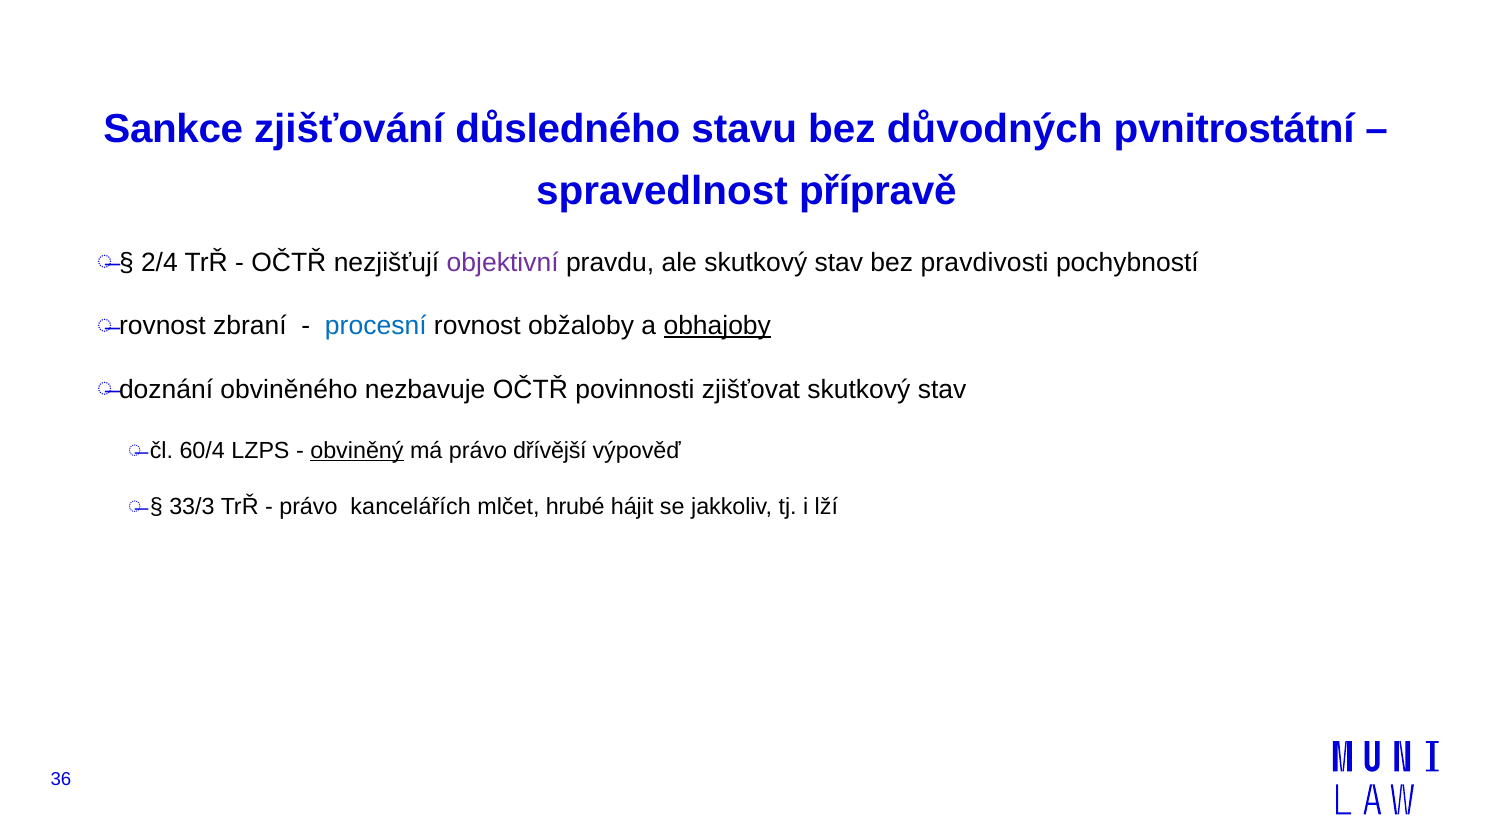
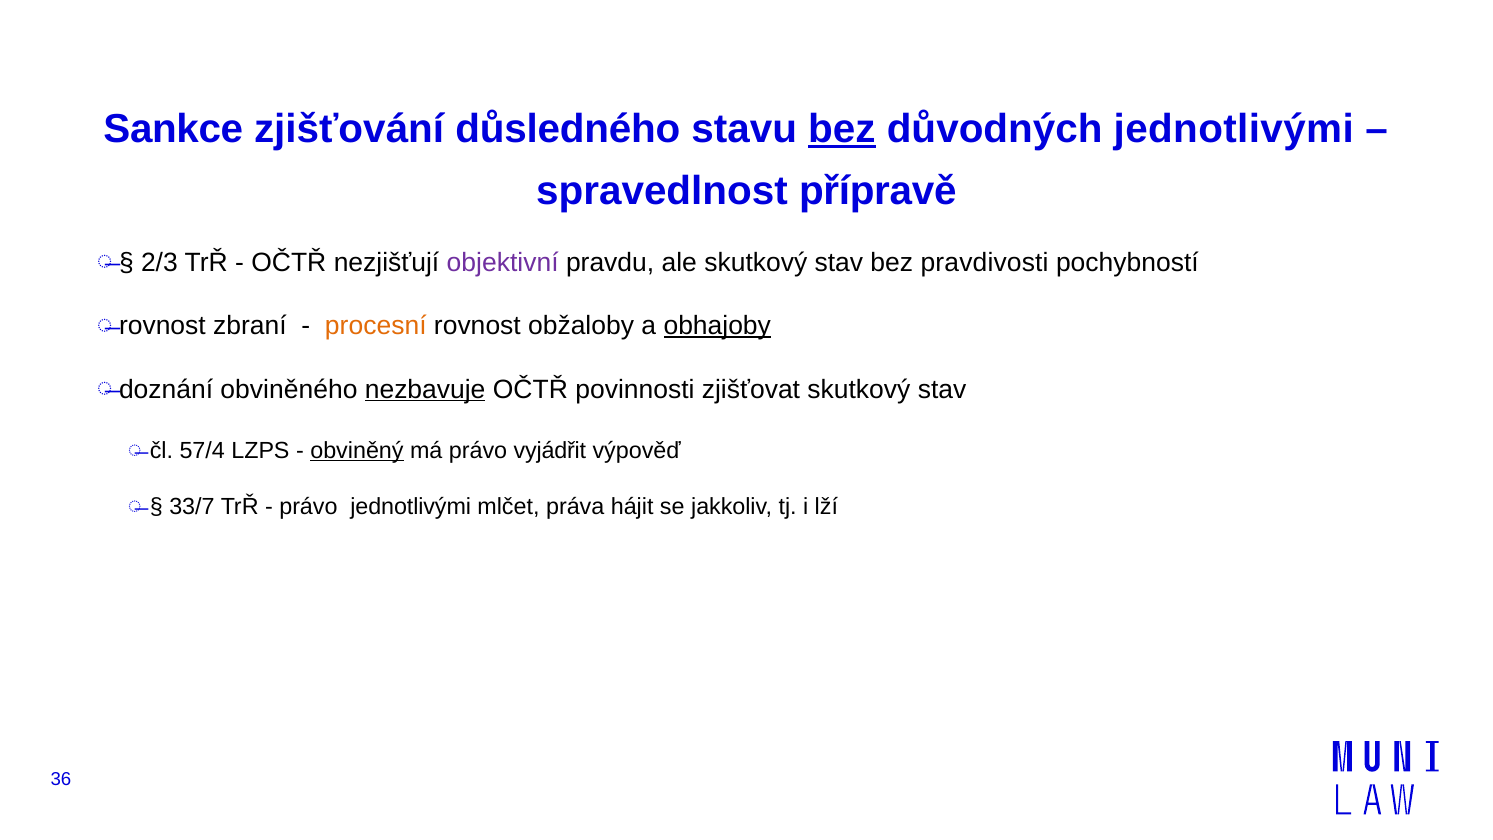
bez at (842, 129) underline: none -> present
důvodných pvnitrostátní: pvnitrostátní -> jednotlivými
2/4: 2/4 -> 2/3
procesní colour: blue -> orange
nezbavuje underline: none -> present
60/4: 60/4 -> 57/4
dřívější: dřívější -> vyjádřit
33/3: 33/3 -> 33/7
právo kancelářích: kancelářích -> jednotlivými
hrubé: hrubé -> práva
